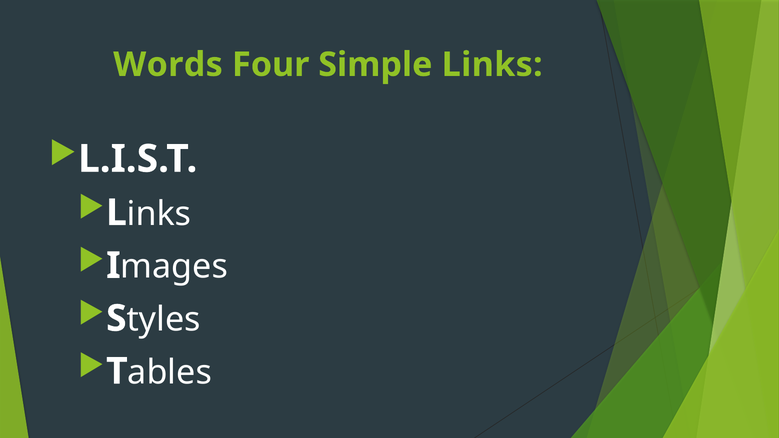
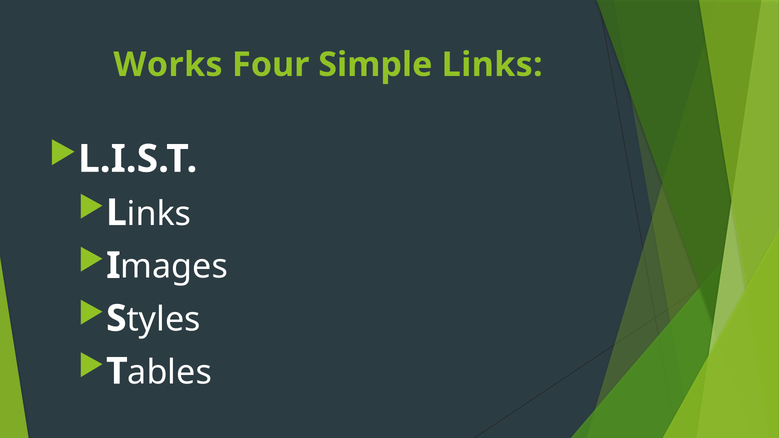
Words: Words -> Works
